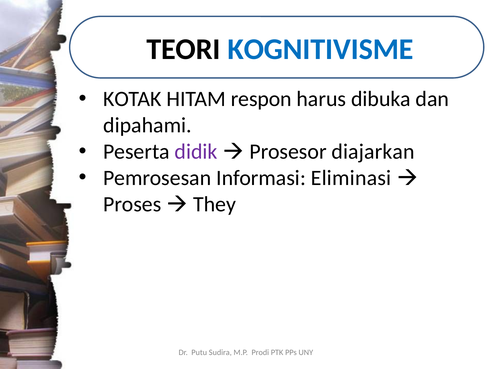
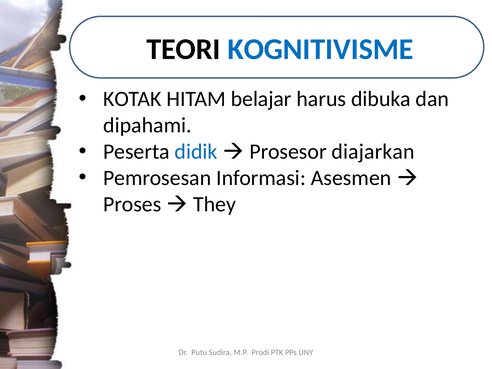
respon: respon -> belajar
didik colour: purple -> blue
Eliminasi: Eliminasi -> Asesmen
